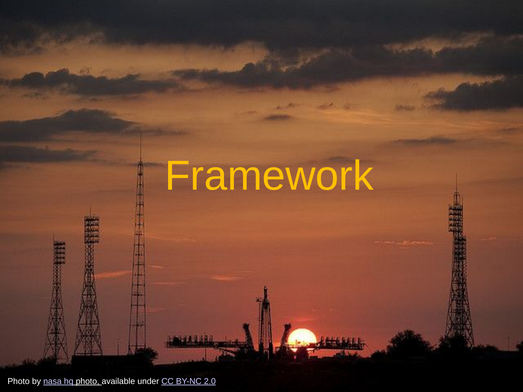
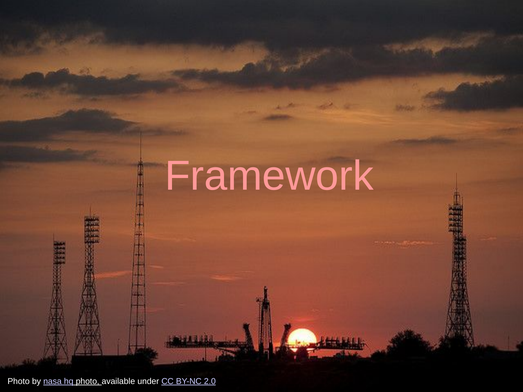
Framework colour: yellow -> pink
